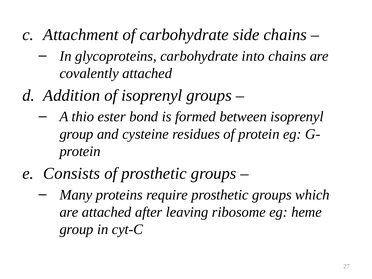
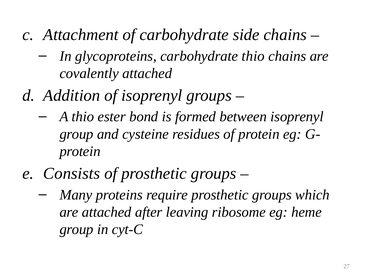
carbohydrate into: into -> thio
